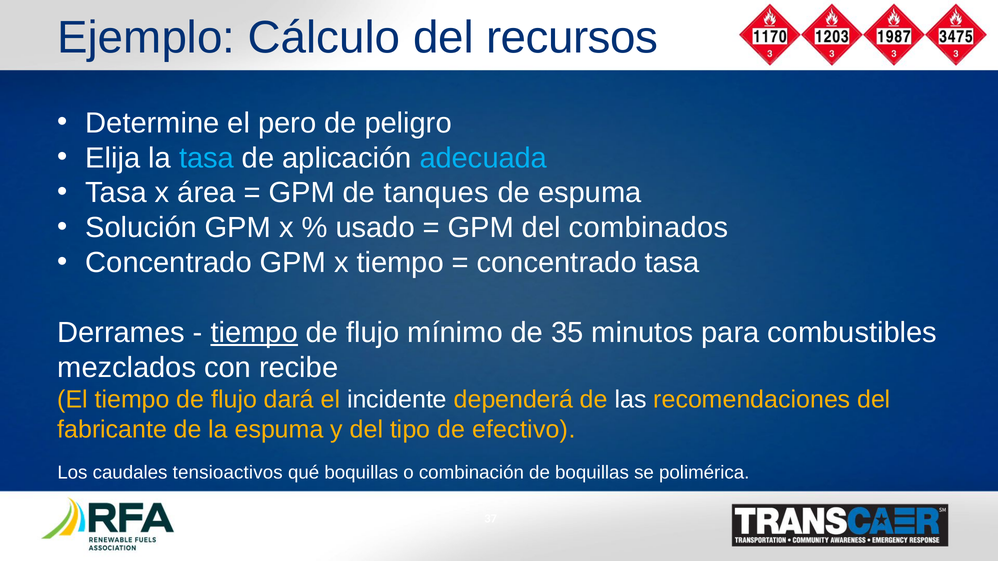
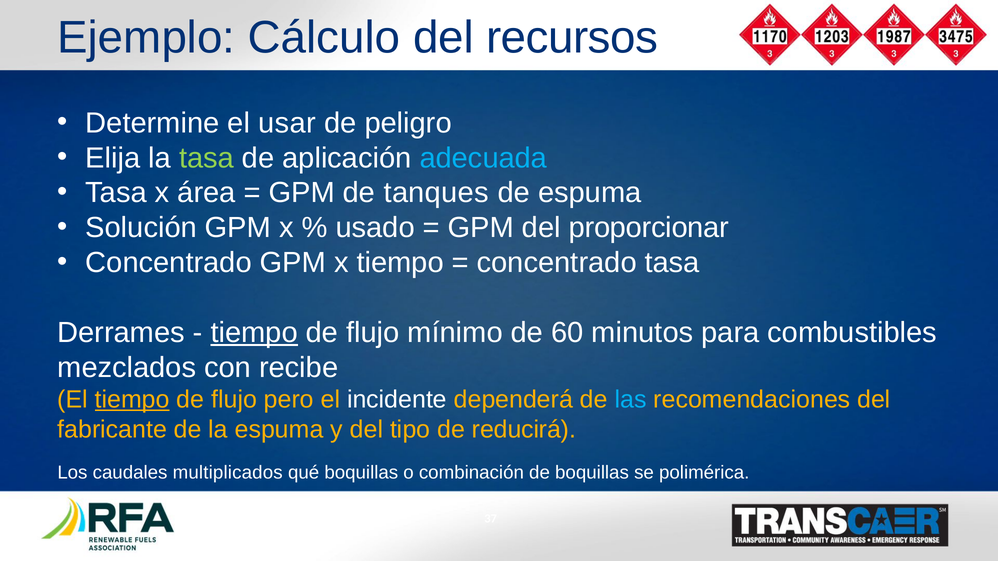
pero: pero -> usar
tasa at (206, 158) colour: light blue -> light green
combinados: combinados -> proporcionar
35: 35 -> 60
tiempo at (132, 400) underline: none -> present
dará: dará -> pero
las colour: white -> light blue
efectivo: efectivo -> reducirá
tensioactivos: tensioactivos -> multiplicados
